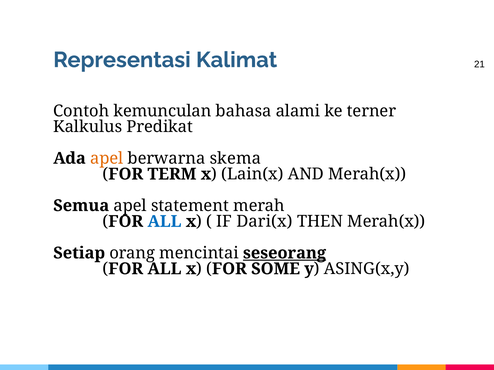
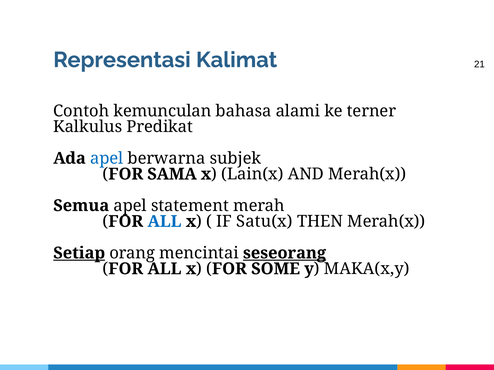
apel at (107, 158) colour: orange -> blue
skema: skema -> subjek
TERM: TERM -> SAMA
Dari(x: Dari(x -> Satu(x
Setiap underline: none -> present
ASING(x,y: ASING(x,y -> MAKA(x,y
